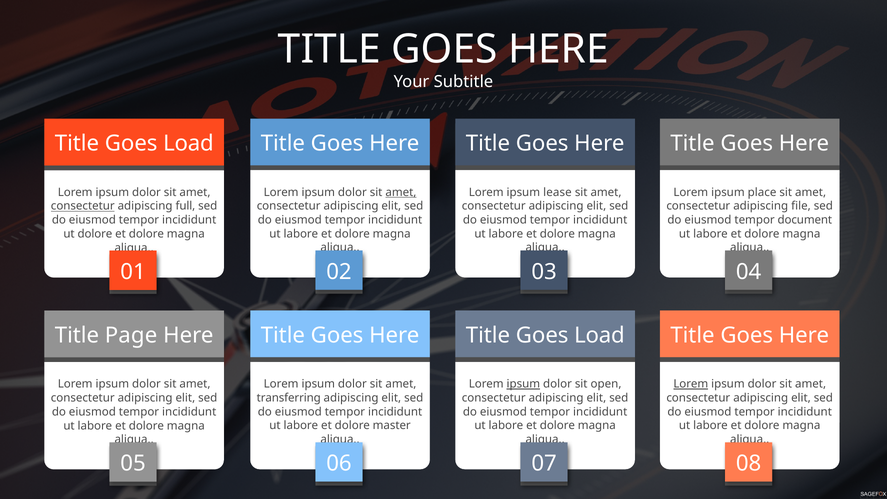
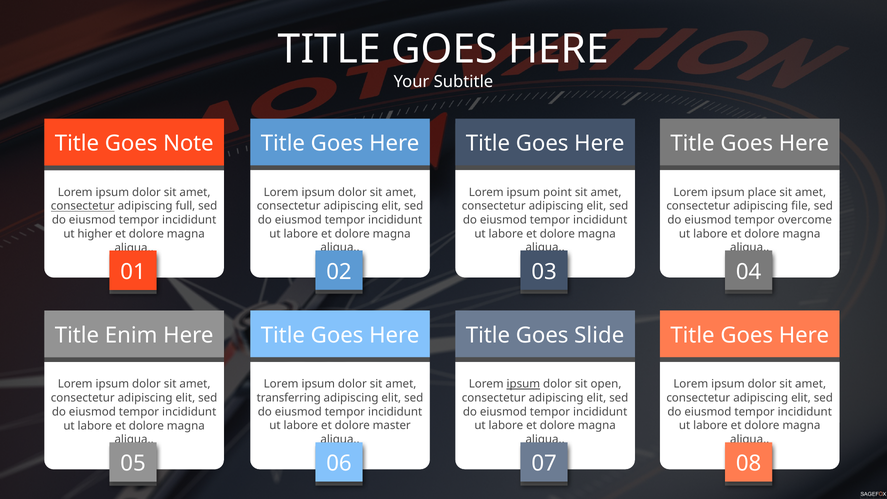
Load at (188, 144): Load -> Note
amet at (401, 192) underline: present -> none
lease: lease -> point
document: document -> overcome
ut dolore: dolore -> higher
Load at (599, 335): Load -> Slide
Page: Page -> Enim
Lorem at (691, 384) underline: present -> none
